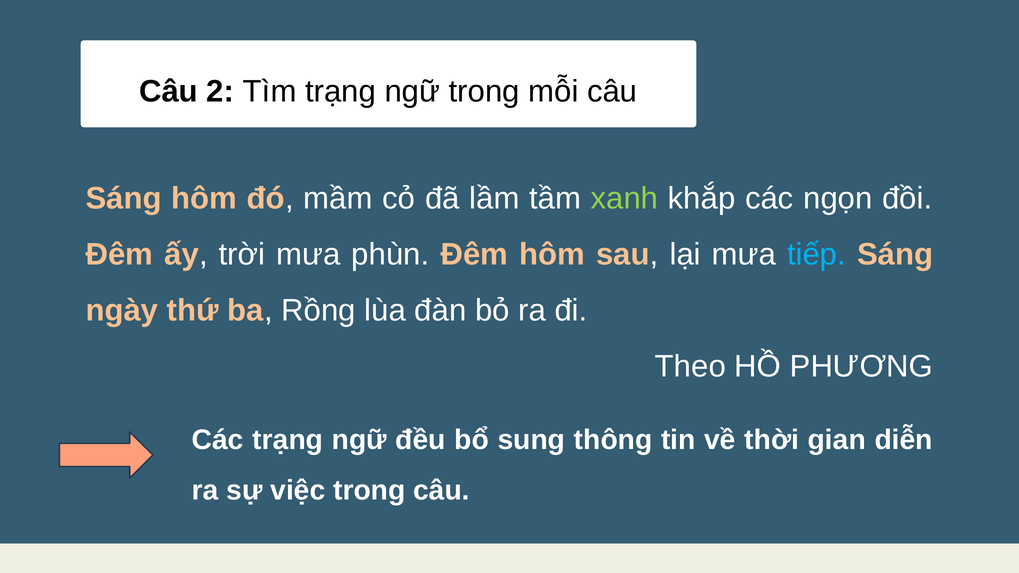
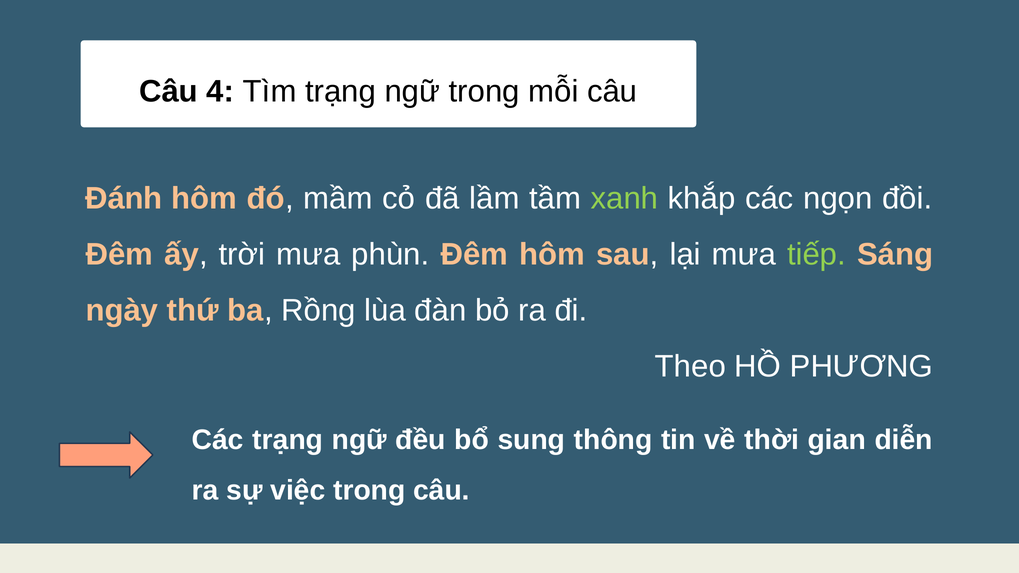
2: 2 -> 4
Sáng at (124, 199): Sáng -> Đánh
tiếp colour: light blue -> light green
